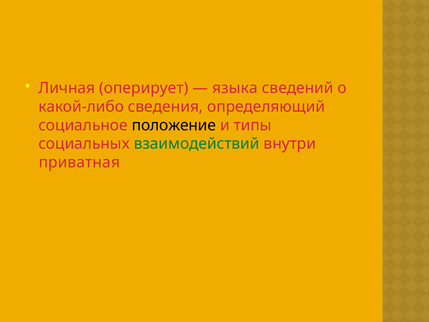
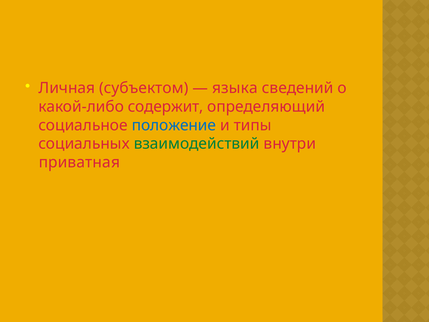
оперирует: оперирует -> субъектом
сведения: сведения -> содержит
положение colour: black -> blue
